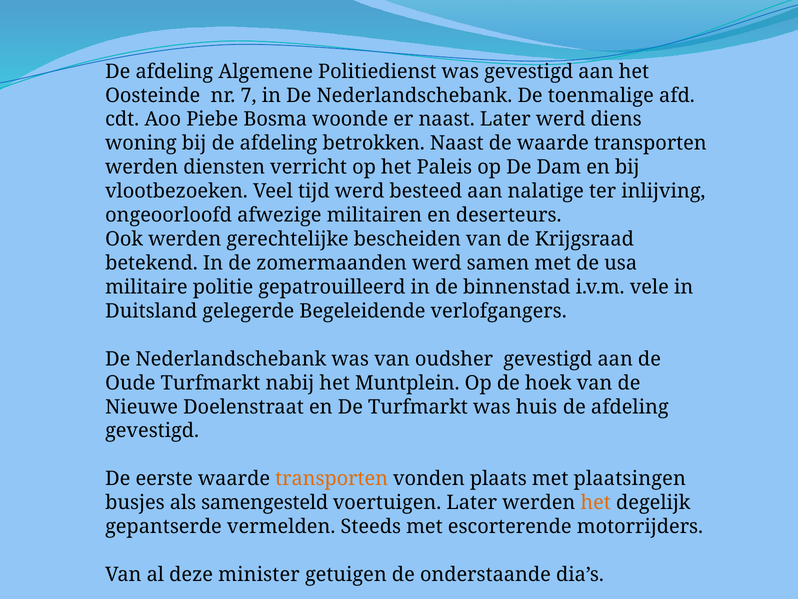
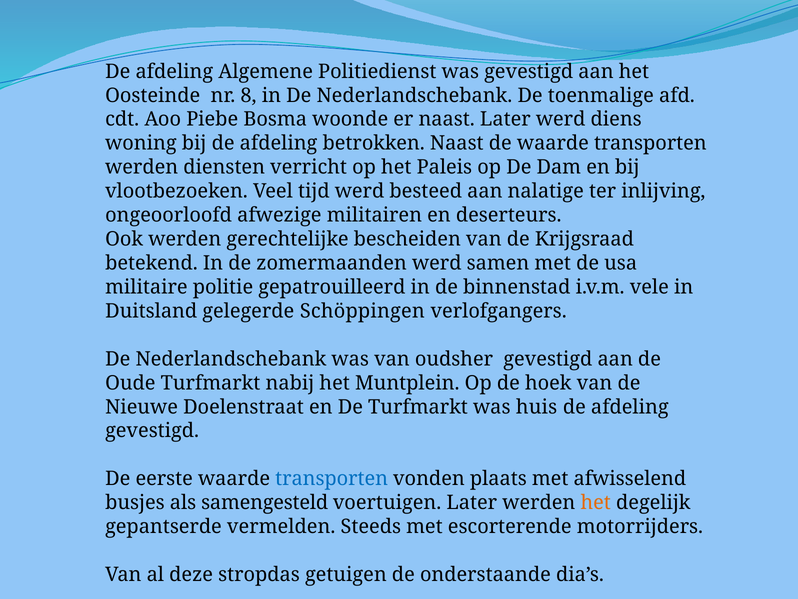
7: 7 -> 8
Begeleidende: Begeleidende -> Schöppingen
transporten at (332, 478) colour: orange -> blue
plaatsingen: plaatsingen -> afwisselend
minister: minister -> stropdas
